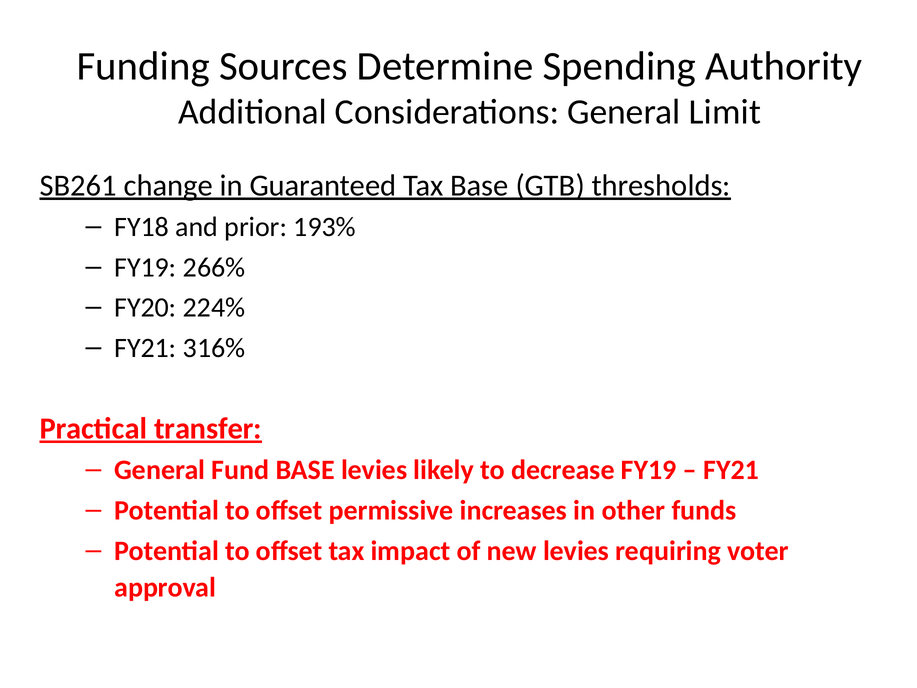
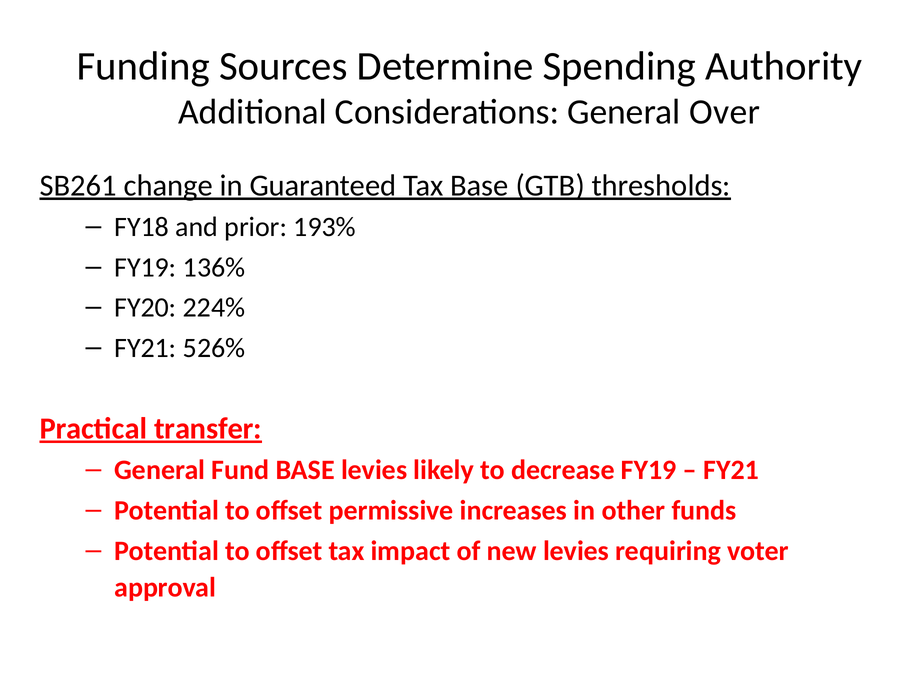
Limit: Limit -> Over
266%: 266% -> 136%
316%: 316% -> 526%
